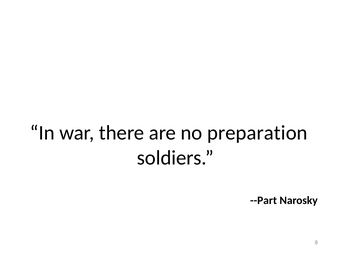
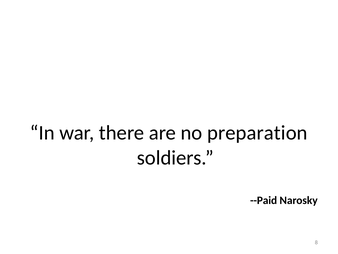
--Part: --Part -> --Paid
